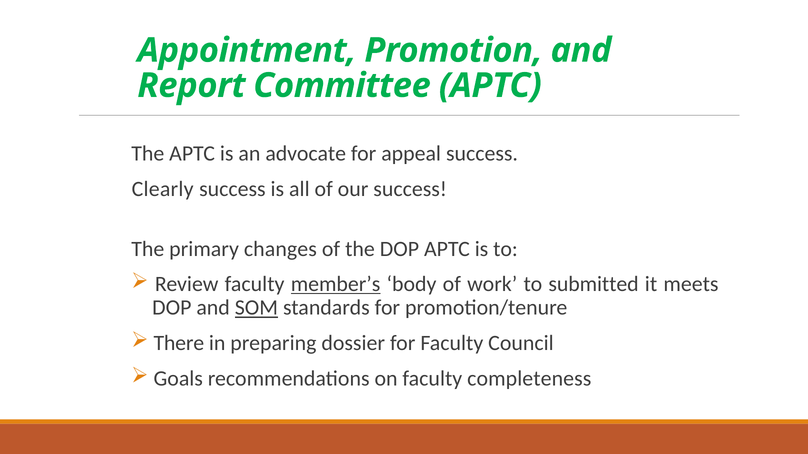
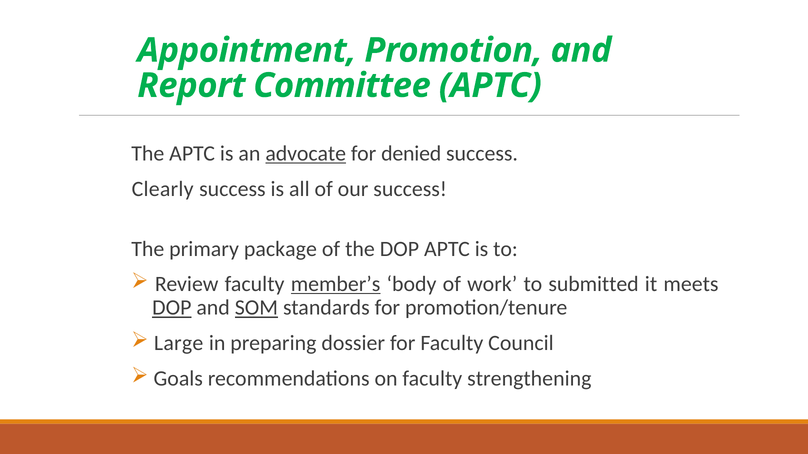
advocate underline: none -> present
appeal: appeal -> denied
changes: changes -> package
DOP at (172, 308) underline: none -> present
There: There -> Large
completeness: completeness -> strengthening
